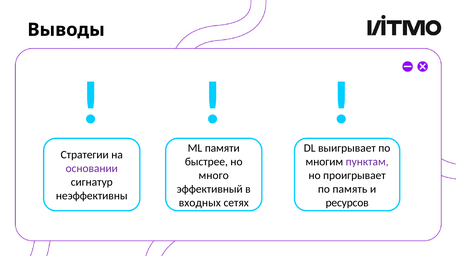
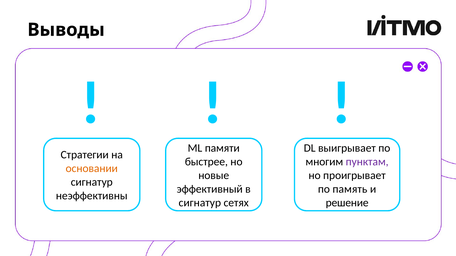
основании colour: purple -> orange
много: много -> новые
входных at (200, 203): входных -> сигнатур
ресурсов: ресурсов -> решение
